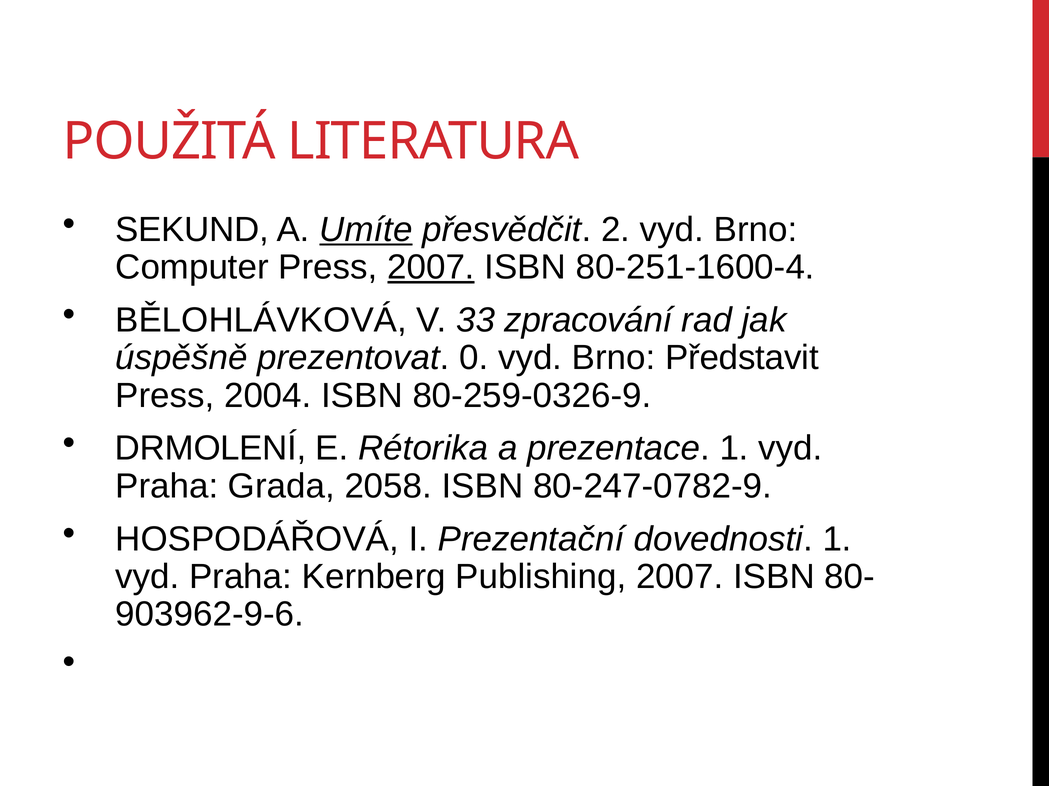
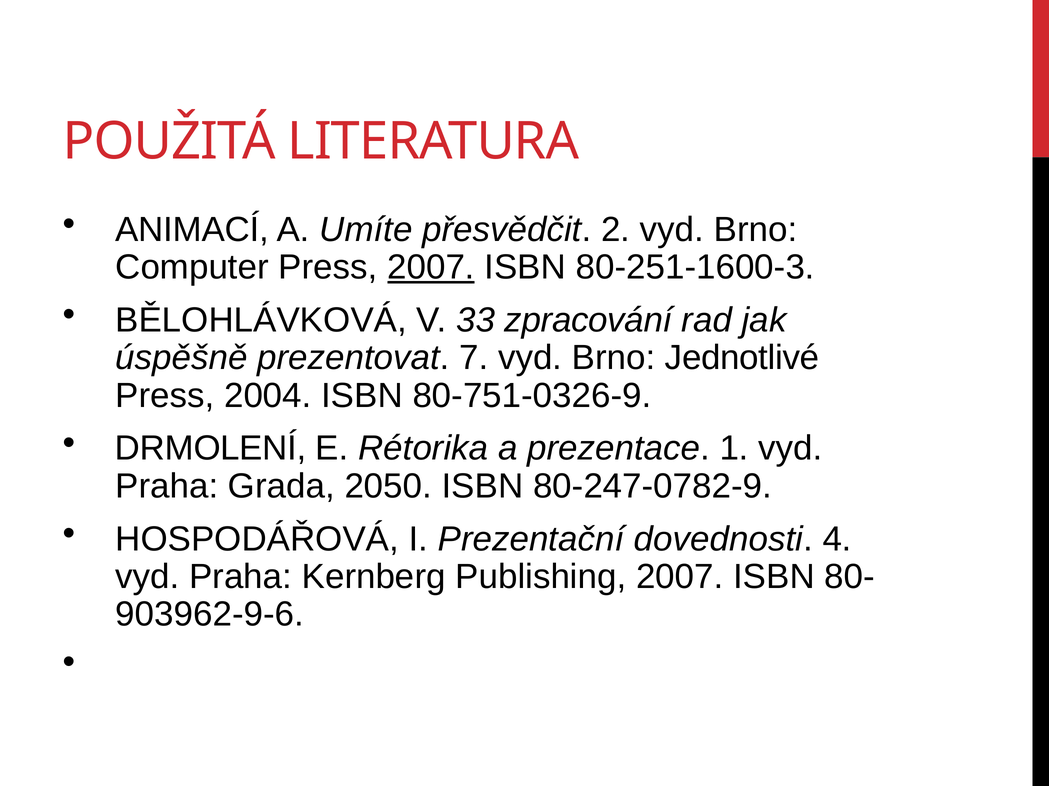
SEKUND: SEKUND -> ANIMACÍ
Umíte underline: present -> none
80-251-1600-4: 80-251-1600-4 -> 80-251-1600-3
0: 0 -> 7
Představit: Představit -> Jednotlivé
80-259-0326-9: 80-259-0326-9 -> 80-751-0326-9
2058: 2058 -> 2050
dovednosti 1: 1 -> 4
